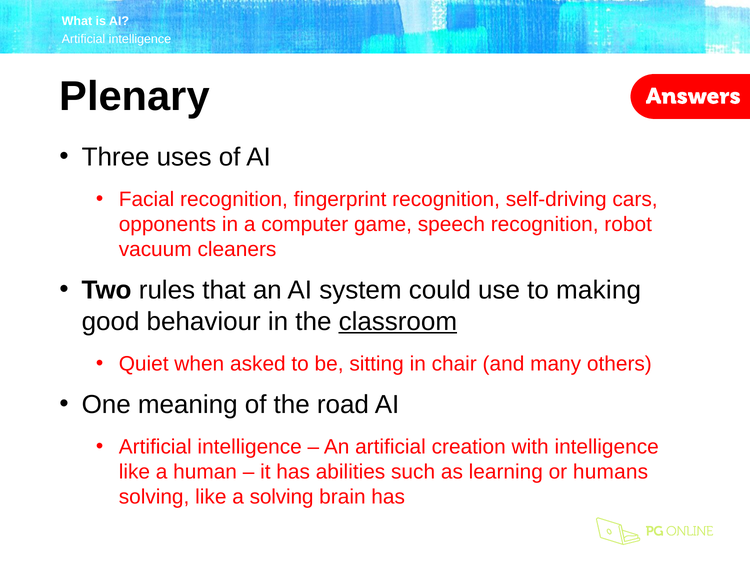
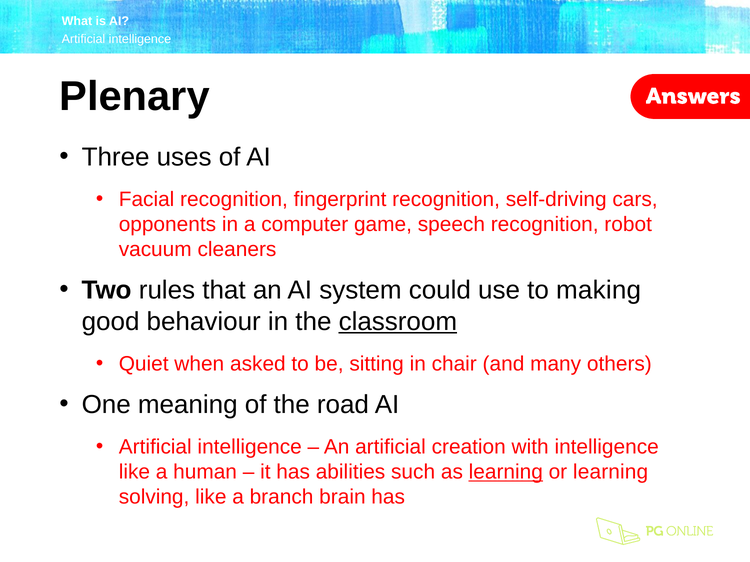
learning at (506, 473) underline: none -> present
or humans: humans -> learning
a solving: solving -> branch
